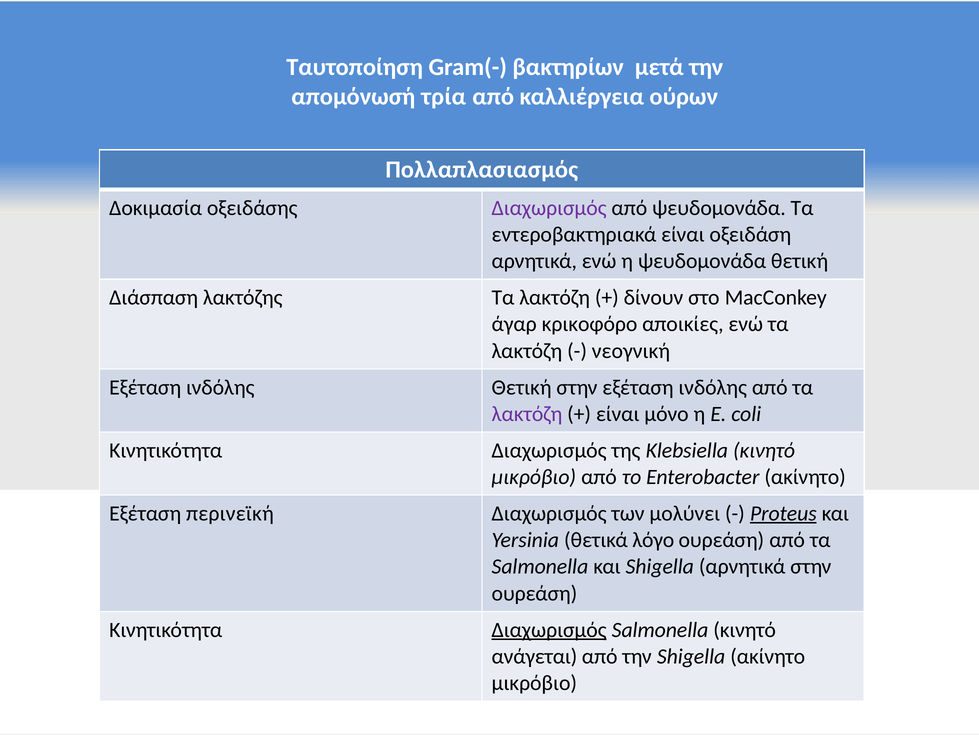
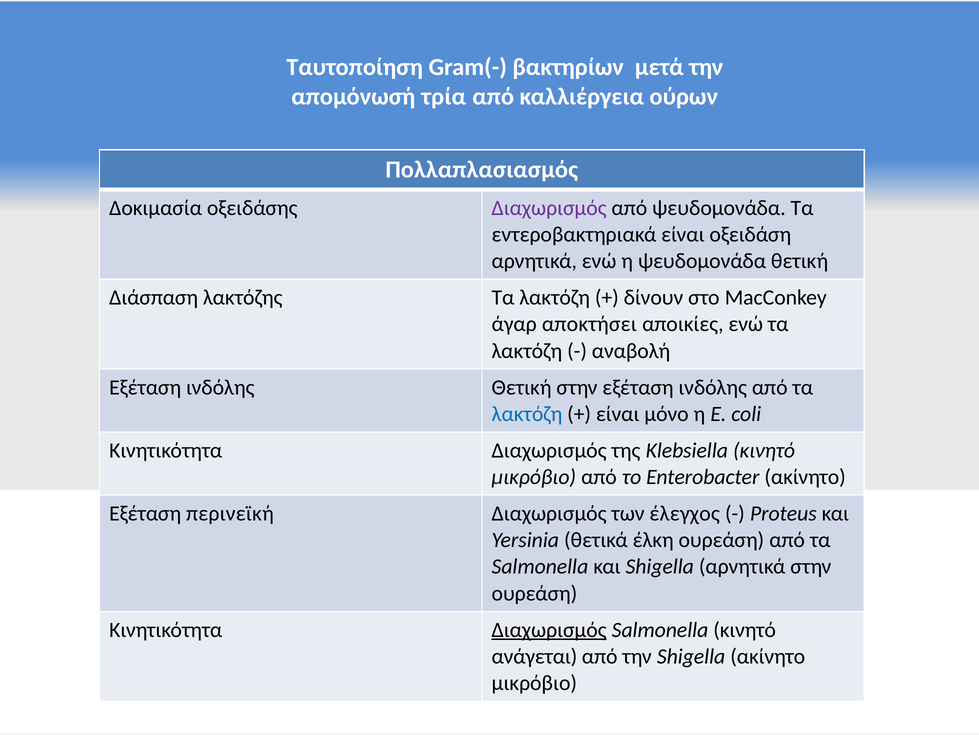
κρικοφόρο: κρικοφόρο -> αποκτήσει
νεογνική: νεογνική -> αναβολή
λακτόζη at (527, 414) colour: purple -> blue
μολύνει: μολύνει -> έλεγχος
Proteus underline: present -> none
λόγο: λόγο -> έλκη
